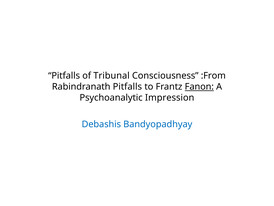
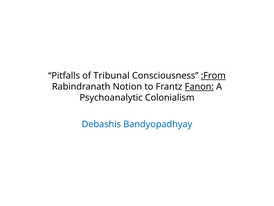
:From underline: none -> present
Rabindranath Pitfalls: Pitfalls -> Notion
Impression: Impression -> Colonialism
